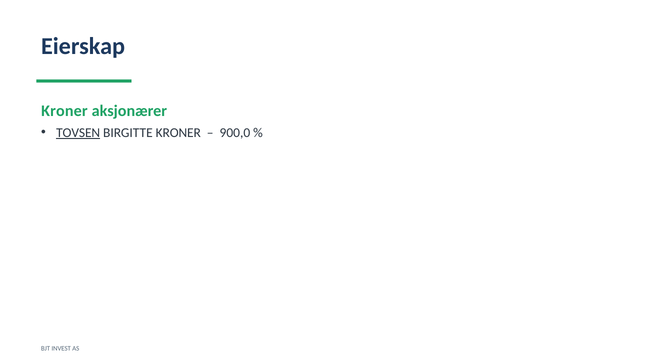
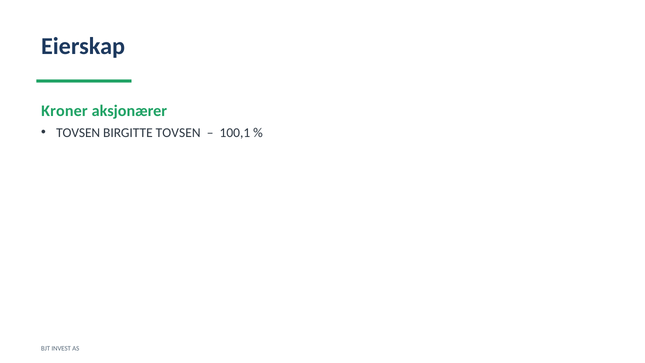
TOVSEN at (78, 133) underline: present -> none
BIRGITTE KRONER: KRONER -> TOVSEN
900,0: 900,0 -> 100,1
